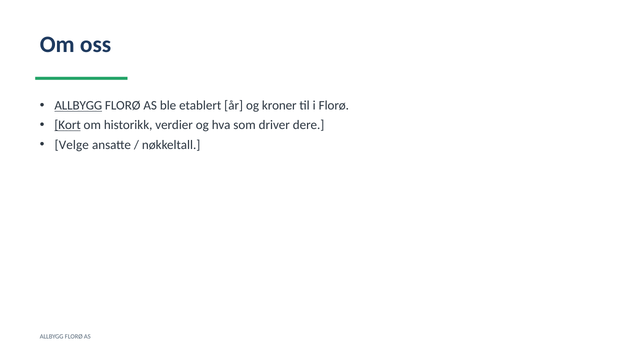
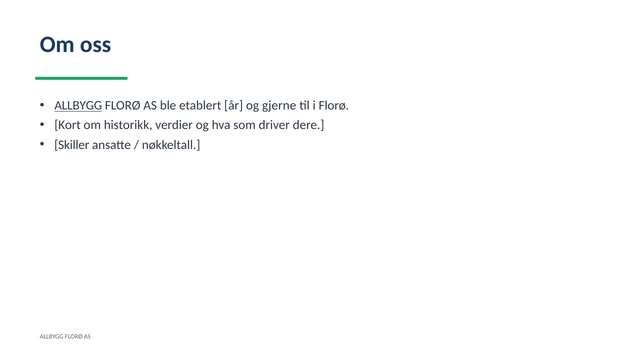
kroner: kroner -> gjerne
Kort underline: present -> none
Velge: Velge -> Skiller
